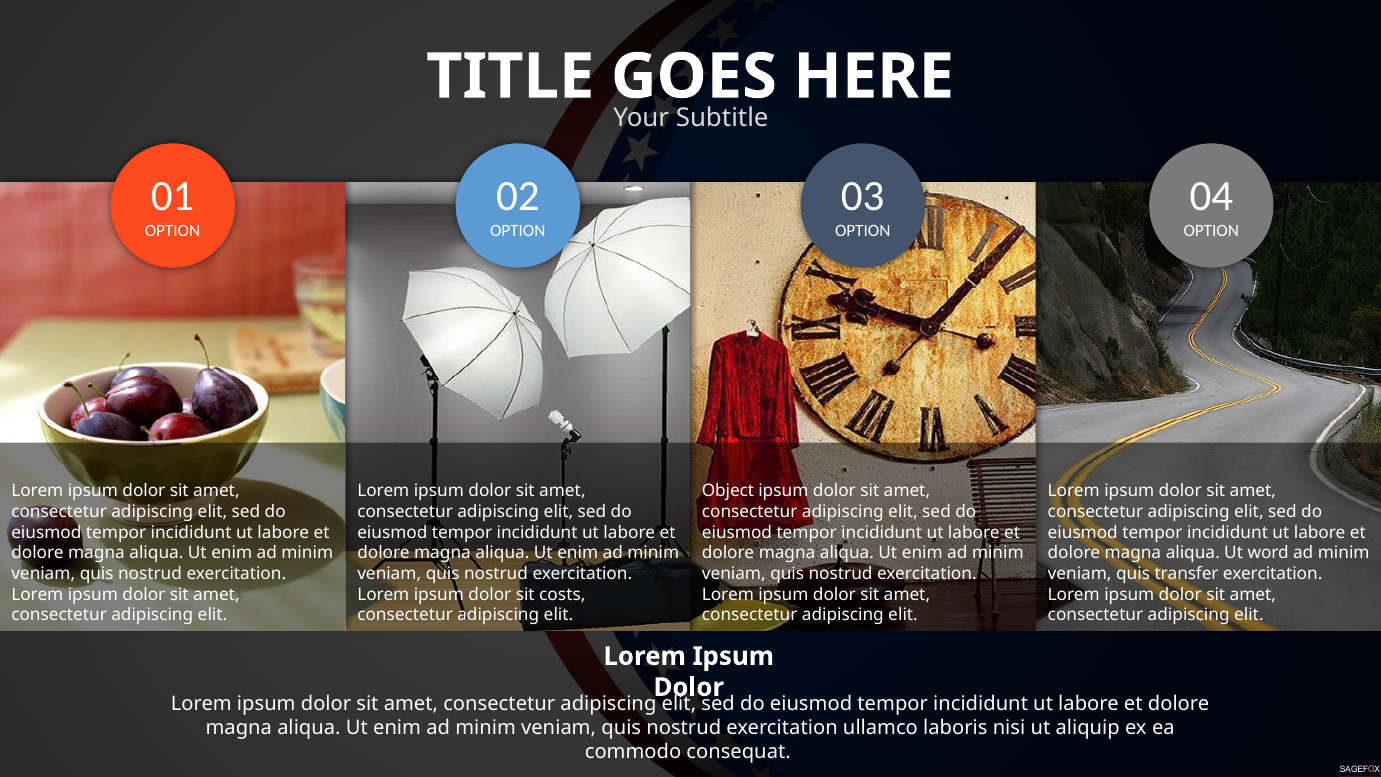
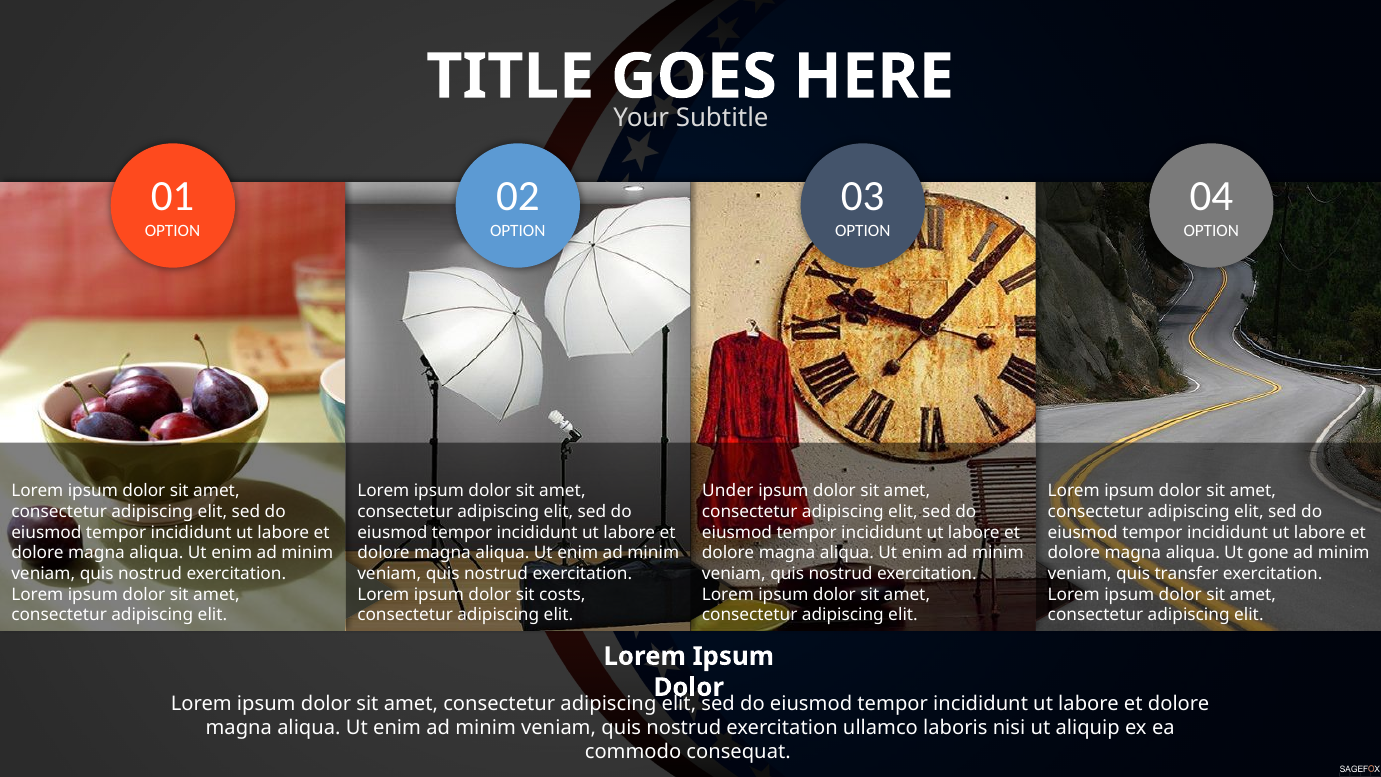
Object: Object -> Under
word: word -> gone
